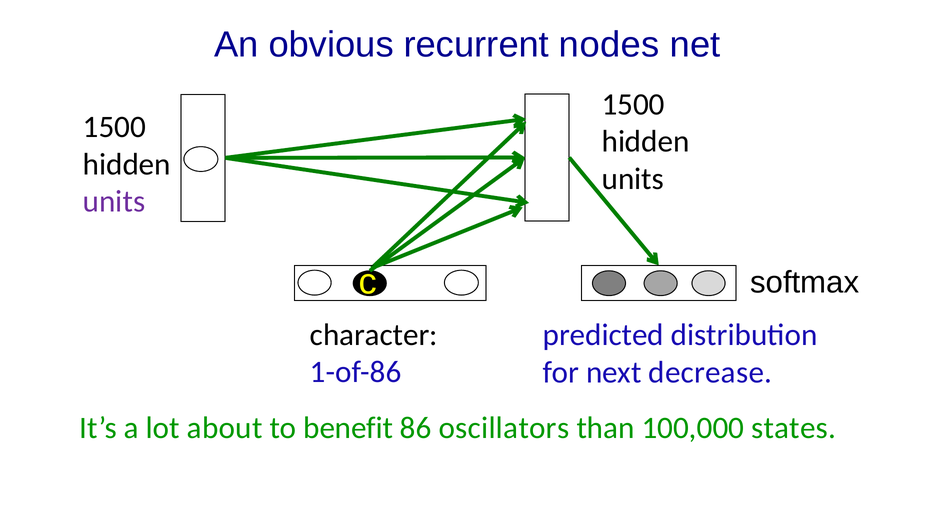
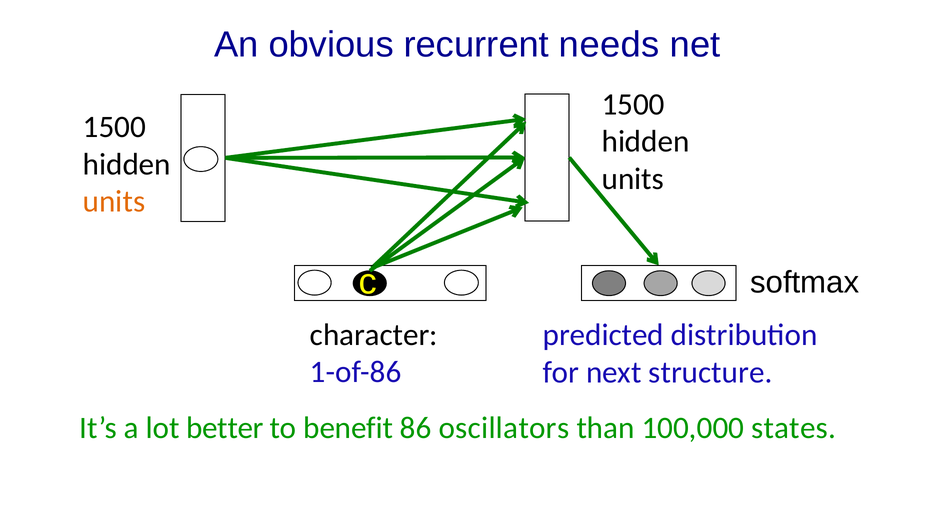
nodes: nodes -> needs
units at (114, 202) colour: purple -> orange
decrease: decrease -> structure
about: about -> better
